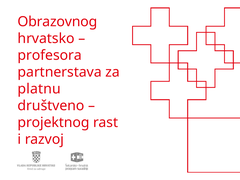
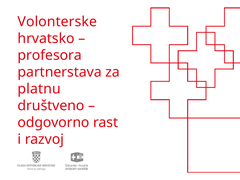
Obrazovnog: Obrazovnog -> Volonterske
projektnog: projektnog -> odgovorno
